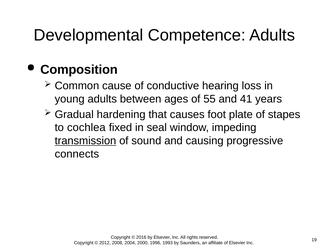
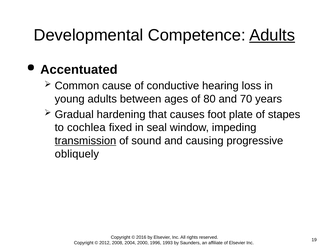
Adults at (272, 35) underline: none -> present
Composition: Composition -> Accentuated
55: 55 -> 80
41: 41 -> 70
connects: connects -> obliquely
